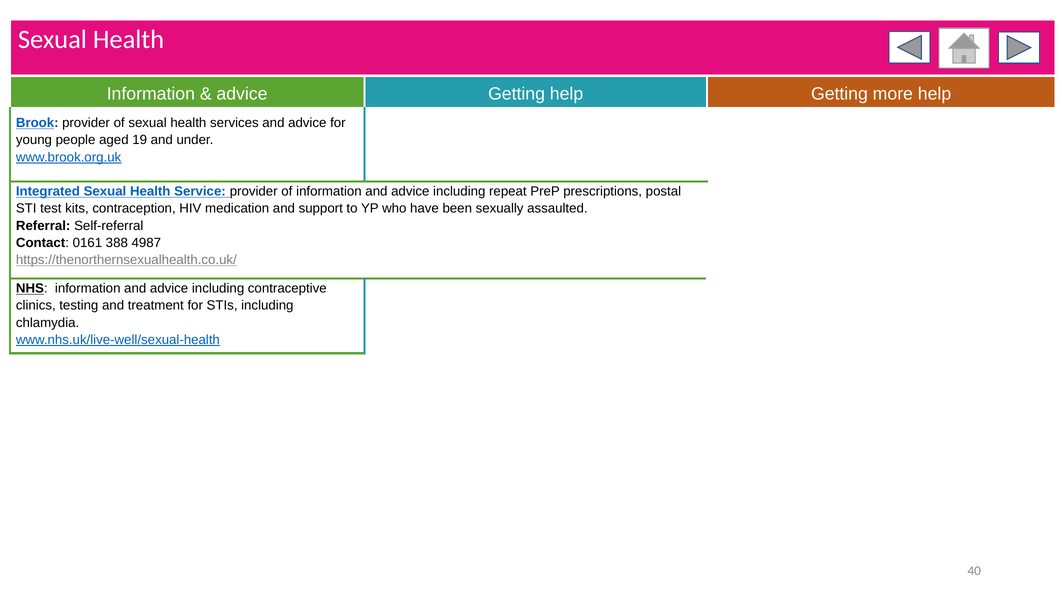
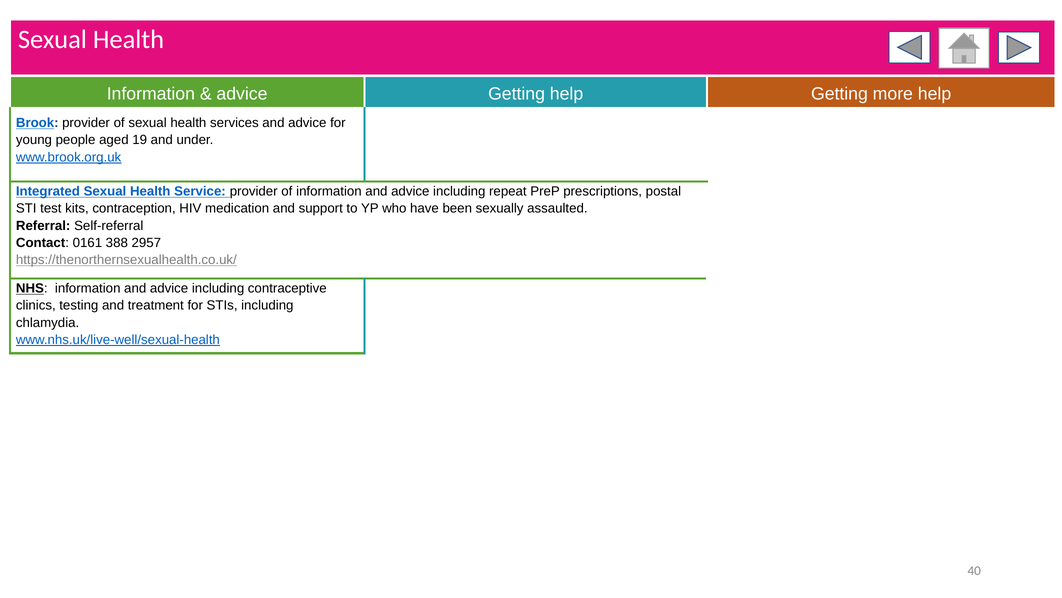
4987: 4987 -> 2957
